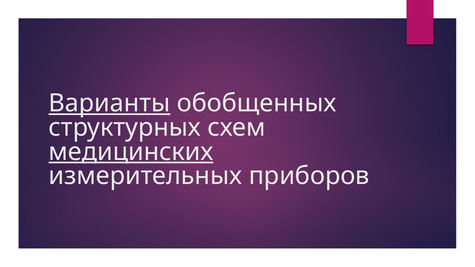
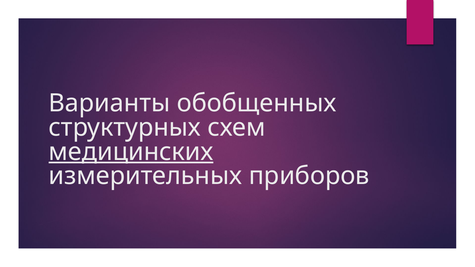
Варианты underline: present -> none
